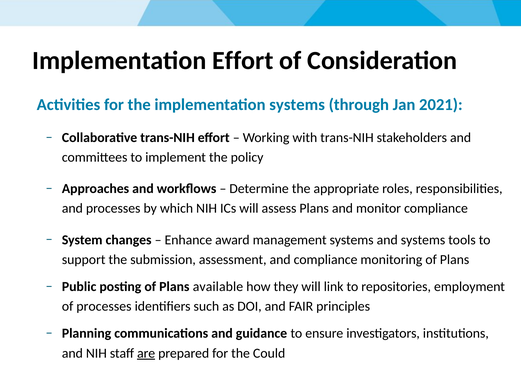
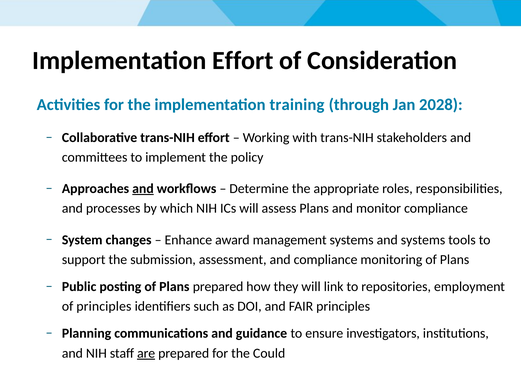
implementation systems: systems -> training
2021: 2021 -> 2028
and at (143, 189) underline: none -> present
Plans available: available -> prepared
of processes: processes -> principles
